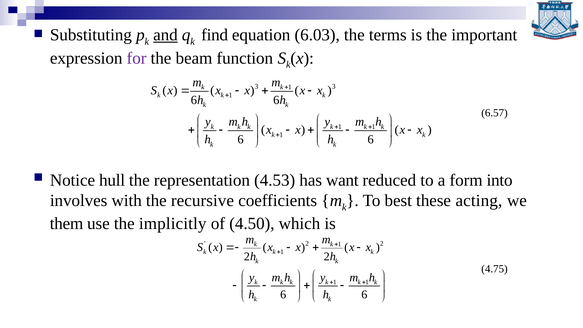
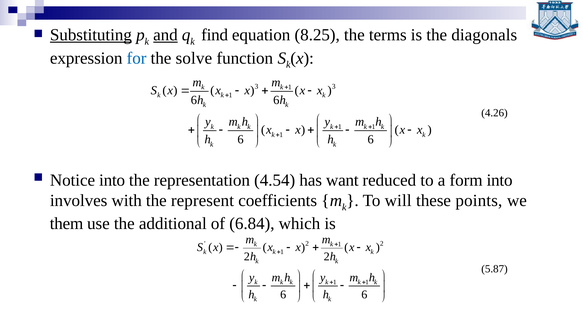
Substituting underline: none -> present
6.03: 6.03 -> 8.25
important: important -> diagonals
for colour: purple -> blue
beam: beam -> solve
6.57: 6.57 -> 4.26
Notice hull: hull -> into
4.53: 4.53 -> 4.54
recursive: recursive -> represent
best: best -> will
acting: acting -> points
implicitly: implicitly -> additional
4.50: 4.50 -> 6.84
4.75: 4.75 -> 5.87
